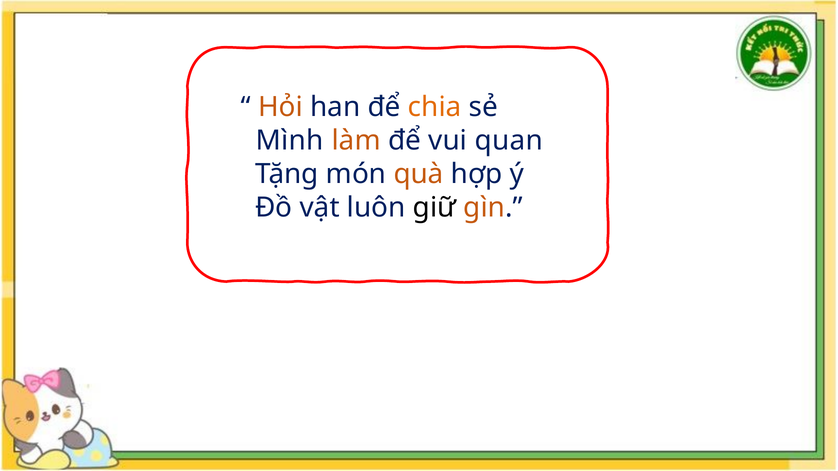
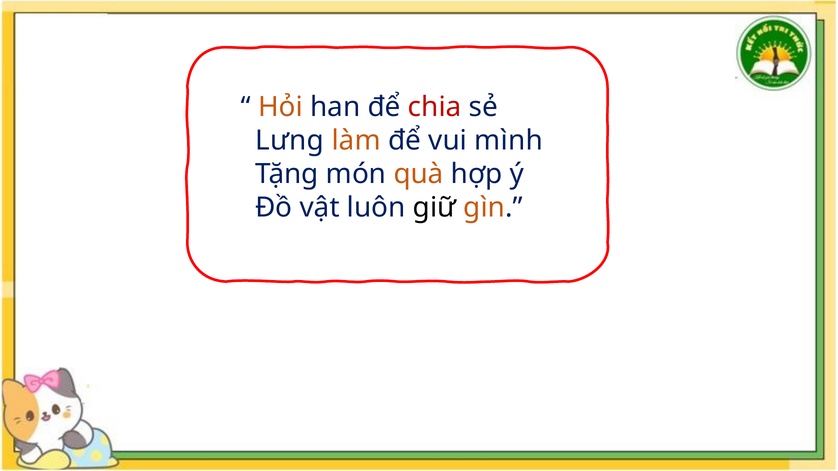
chia colour: orange -> red
Mình: Mình -> Lưng
quan: quan -> mình
